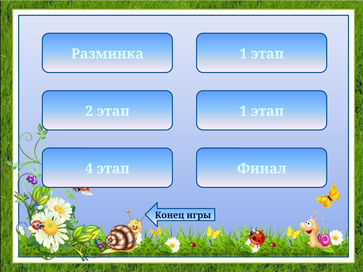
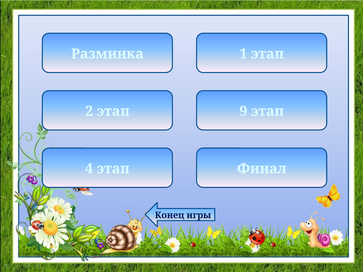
этап 1: 1 -> 9
